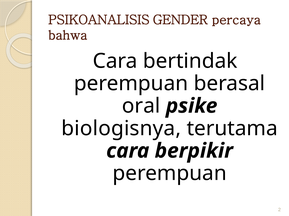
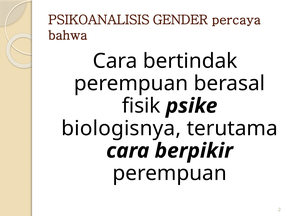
oral: oral -> fisik
